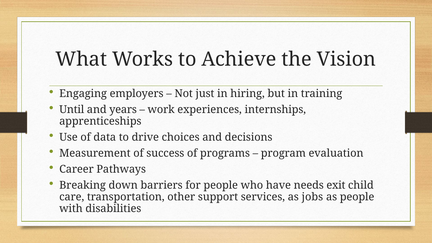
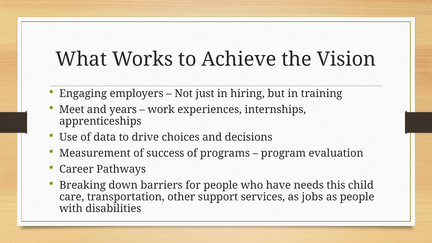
Until: Until -> Meet
exit: exit -> this
